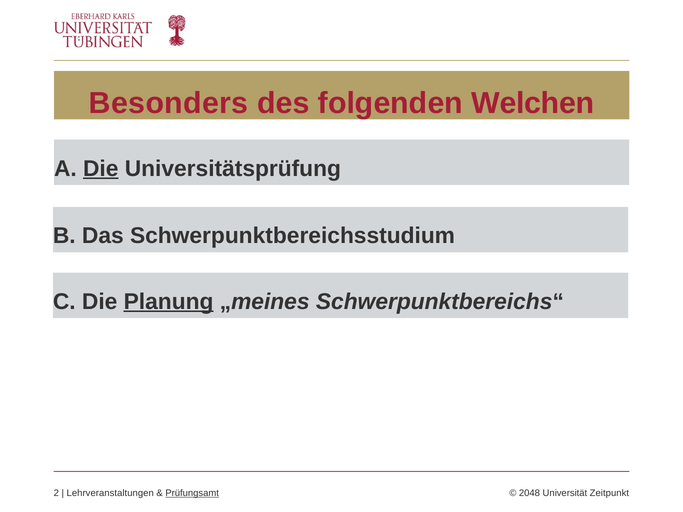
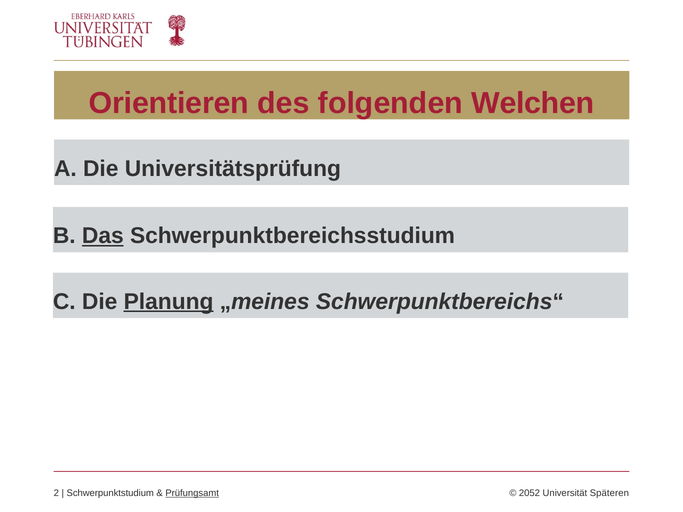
Besonders: Besonders -> Orientieren
Die at (101, 169) underline: present -> none
Das underline: none -> present
Lehrveranstaltungen: Lehrveranstaltungen -> Schwerpunktstudium
2048: 2048 -> 2052
Zeitpunkt: Zeitpunkt -> Späteren
